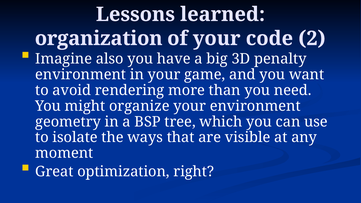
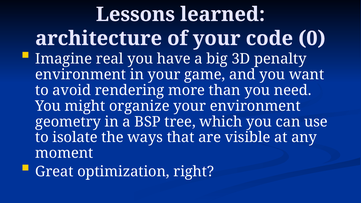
organization: organization -> architecture
2: 2 -> 0
also: also -> real
